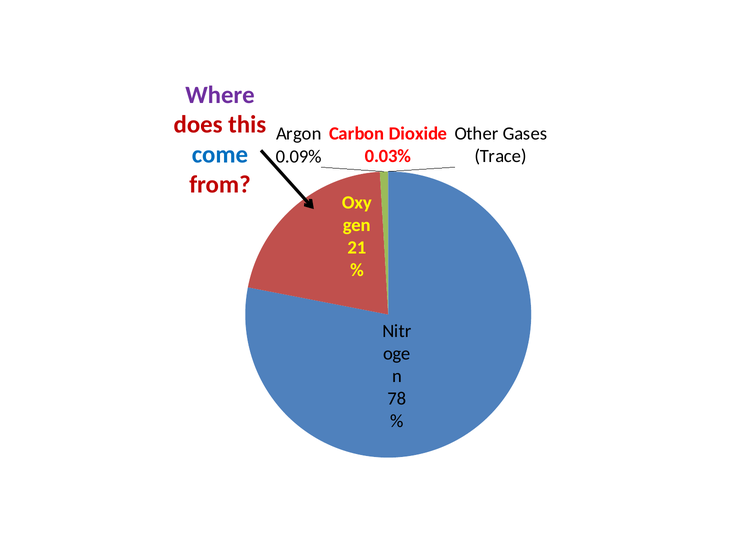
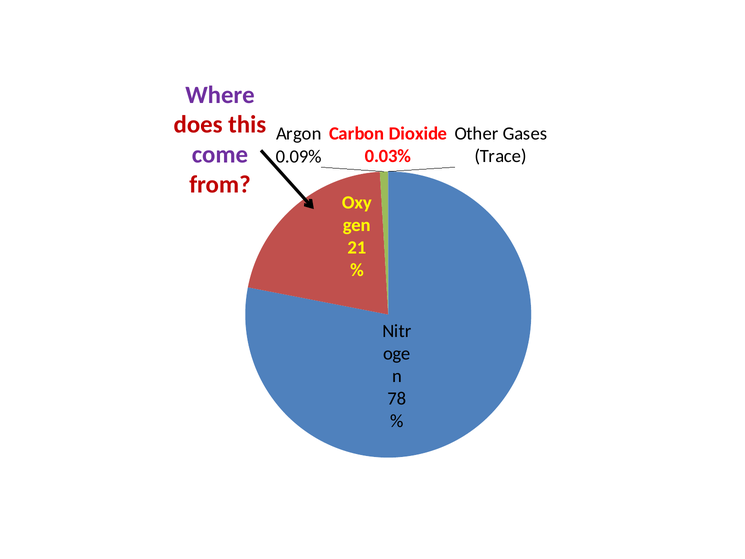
come colour: blue -> purple
